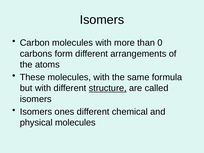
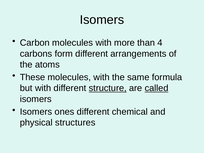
0: 0 -> 4
called underline: none -> present
physical molecules: molecules -> structures
